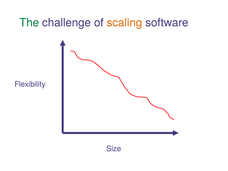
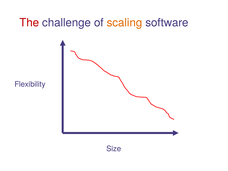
The colour: green -> red
